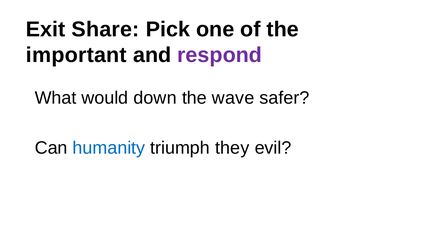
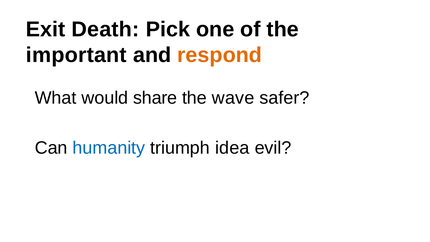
Share: Share -> Death
respond colour: purple -> orange
down: down -> share
they: they -> idea
